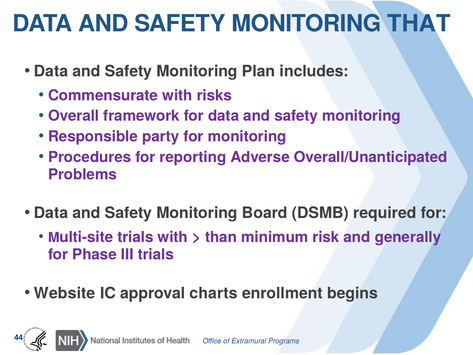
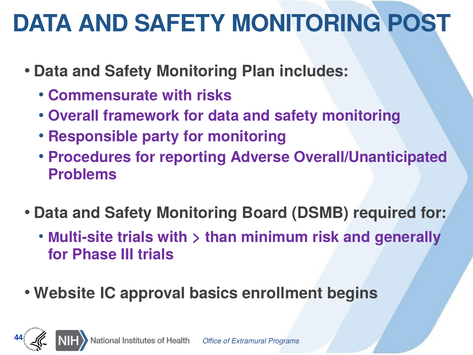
THAT: THAT -> POST
charts: charts -> basics
